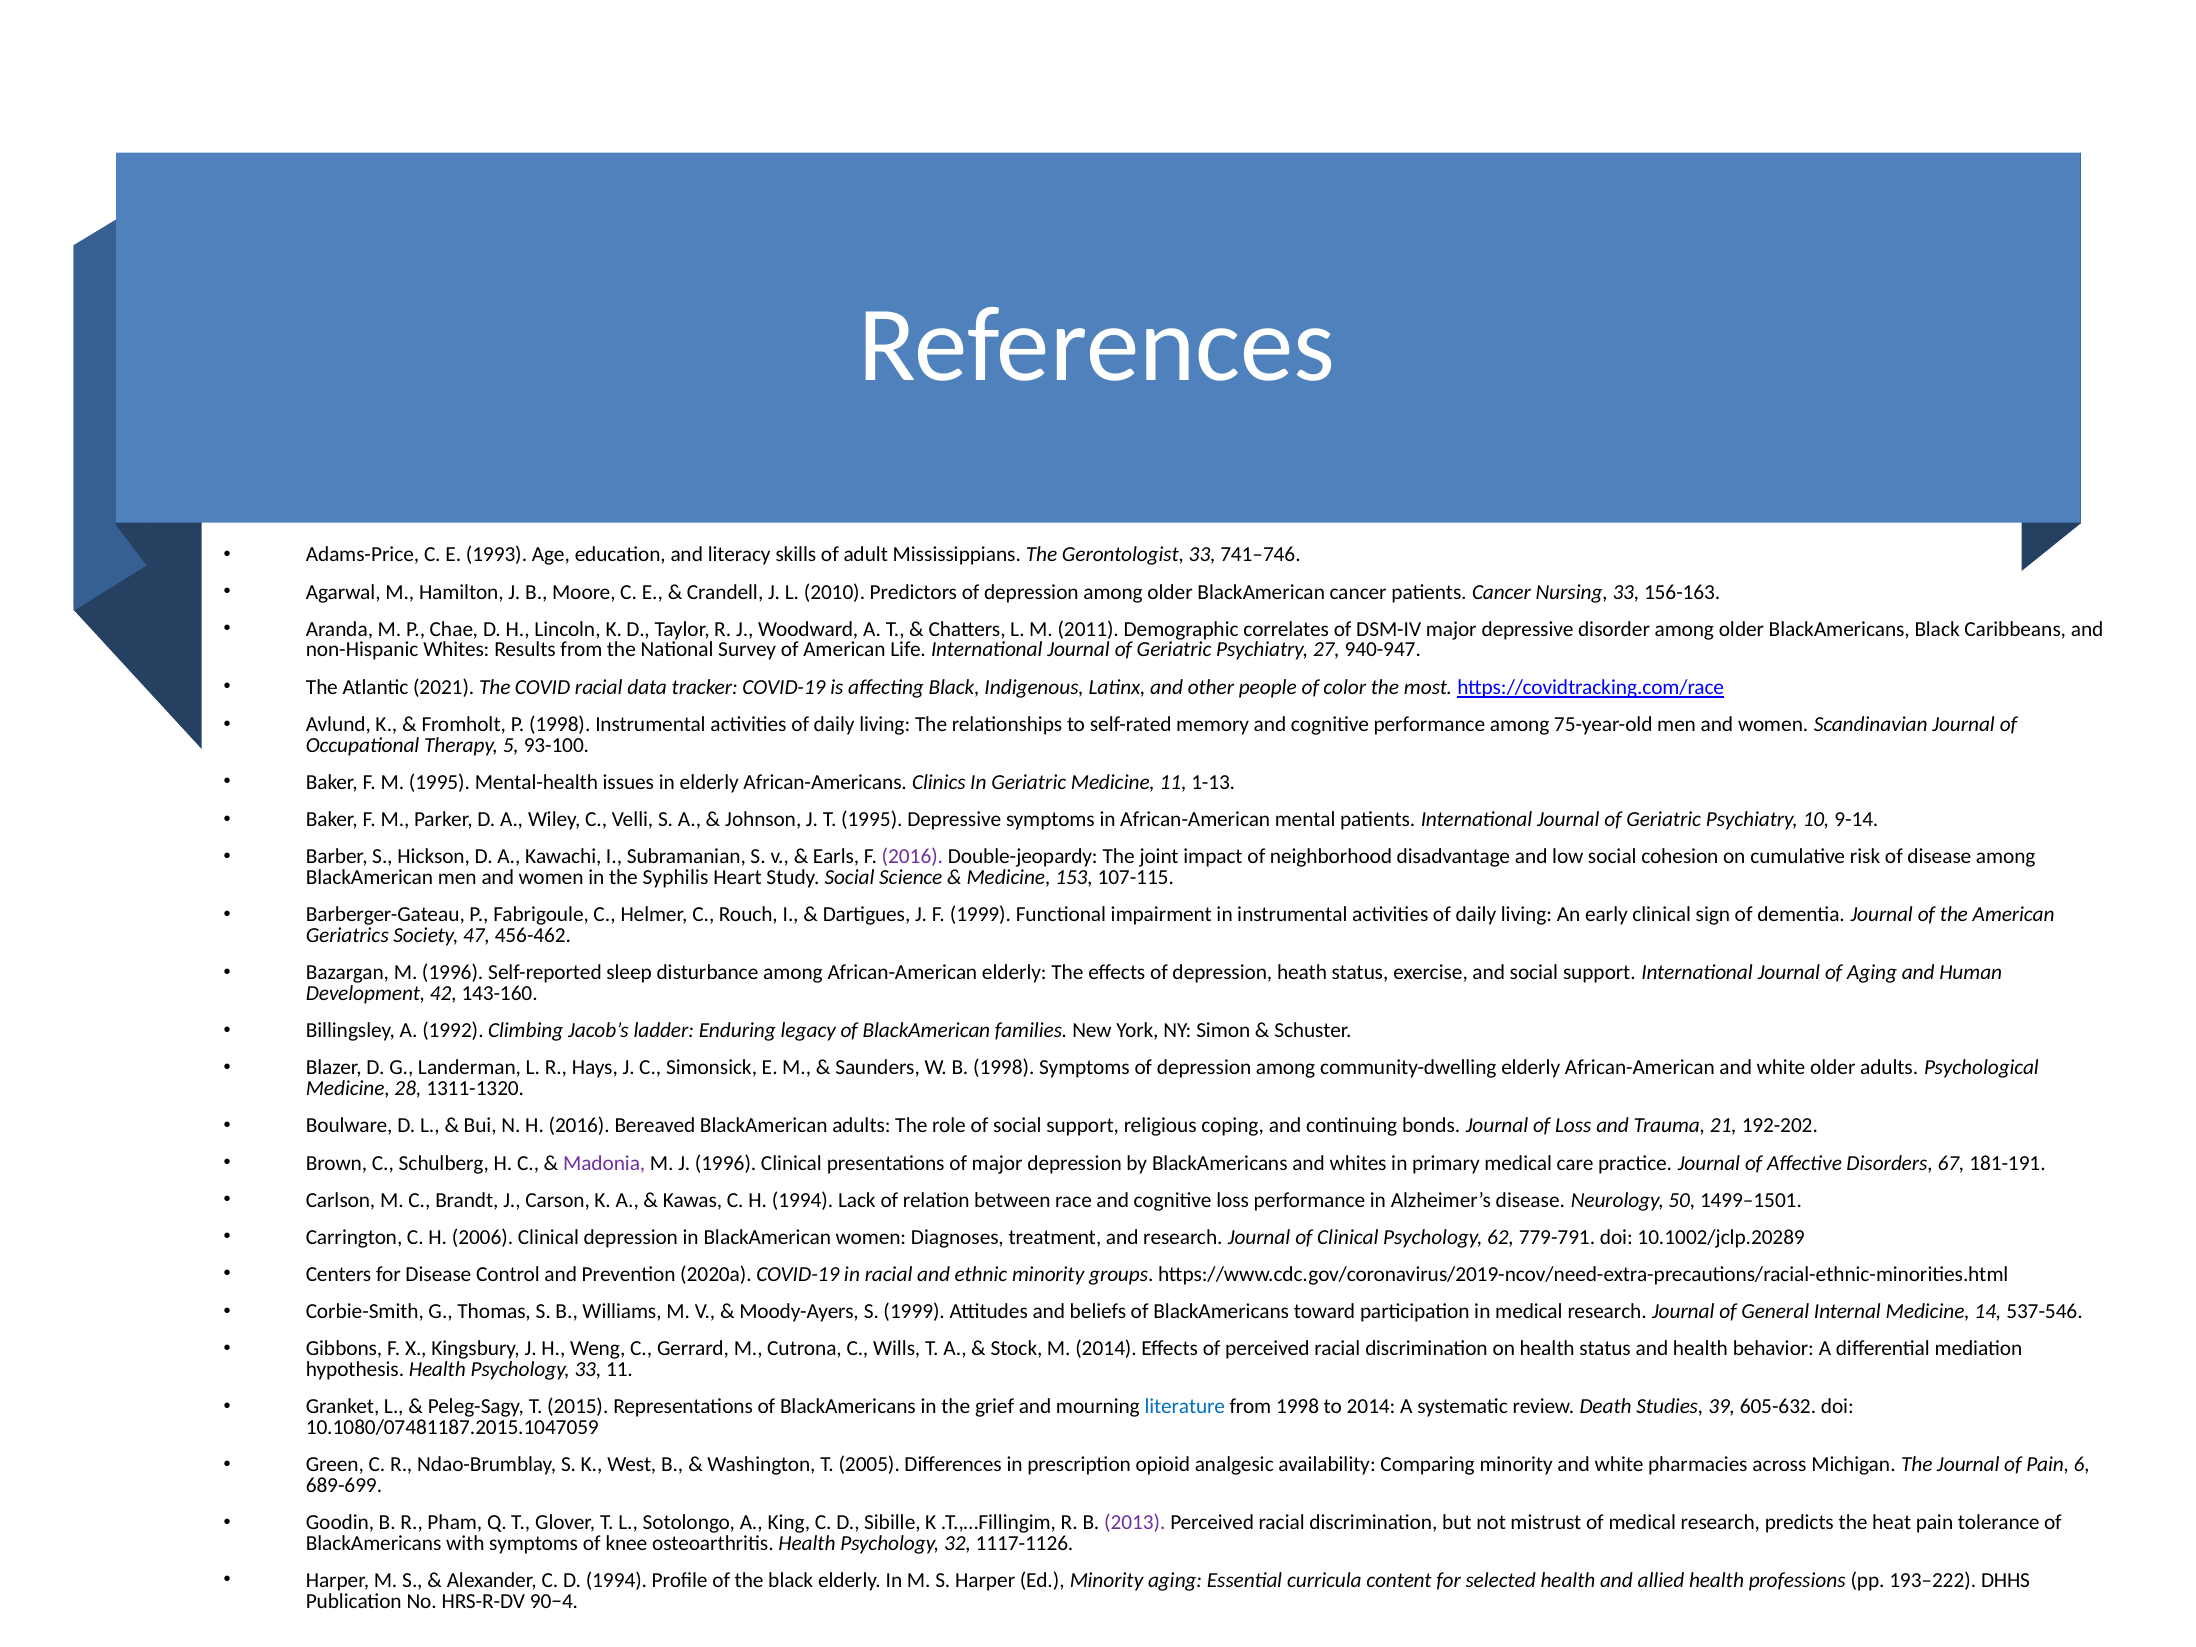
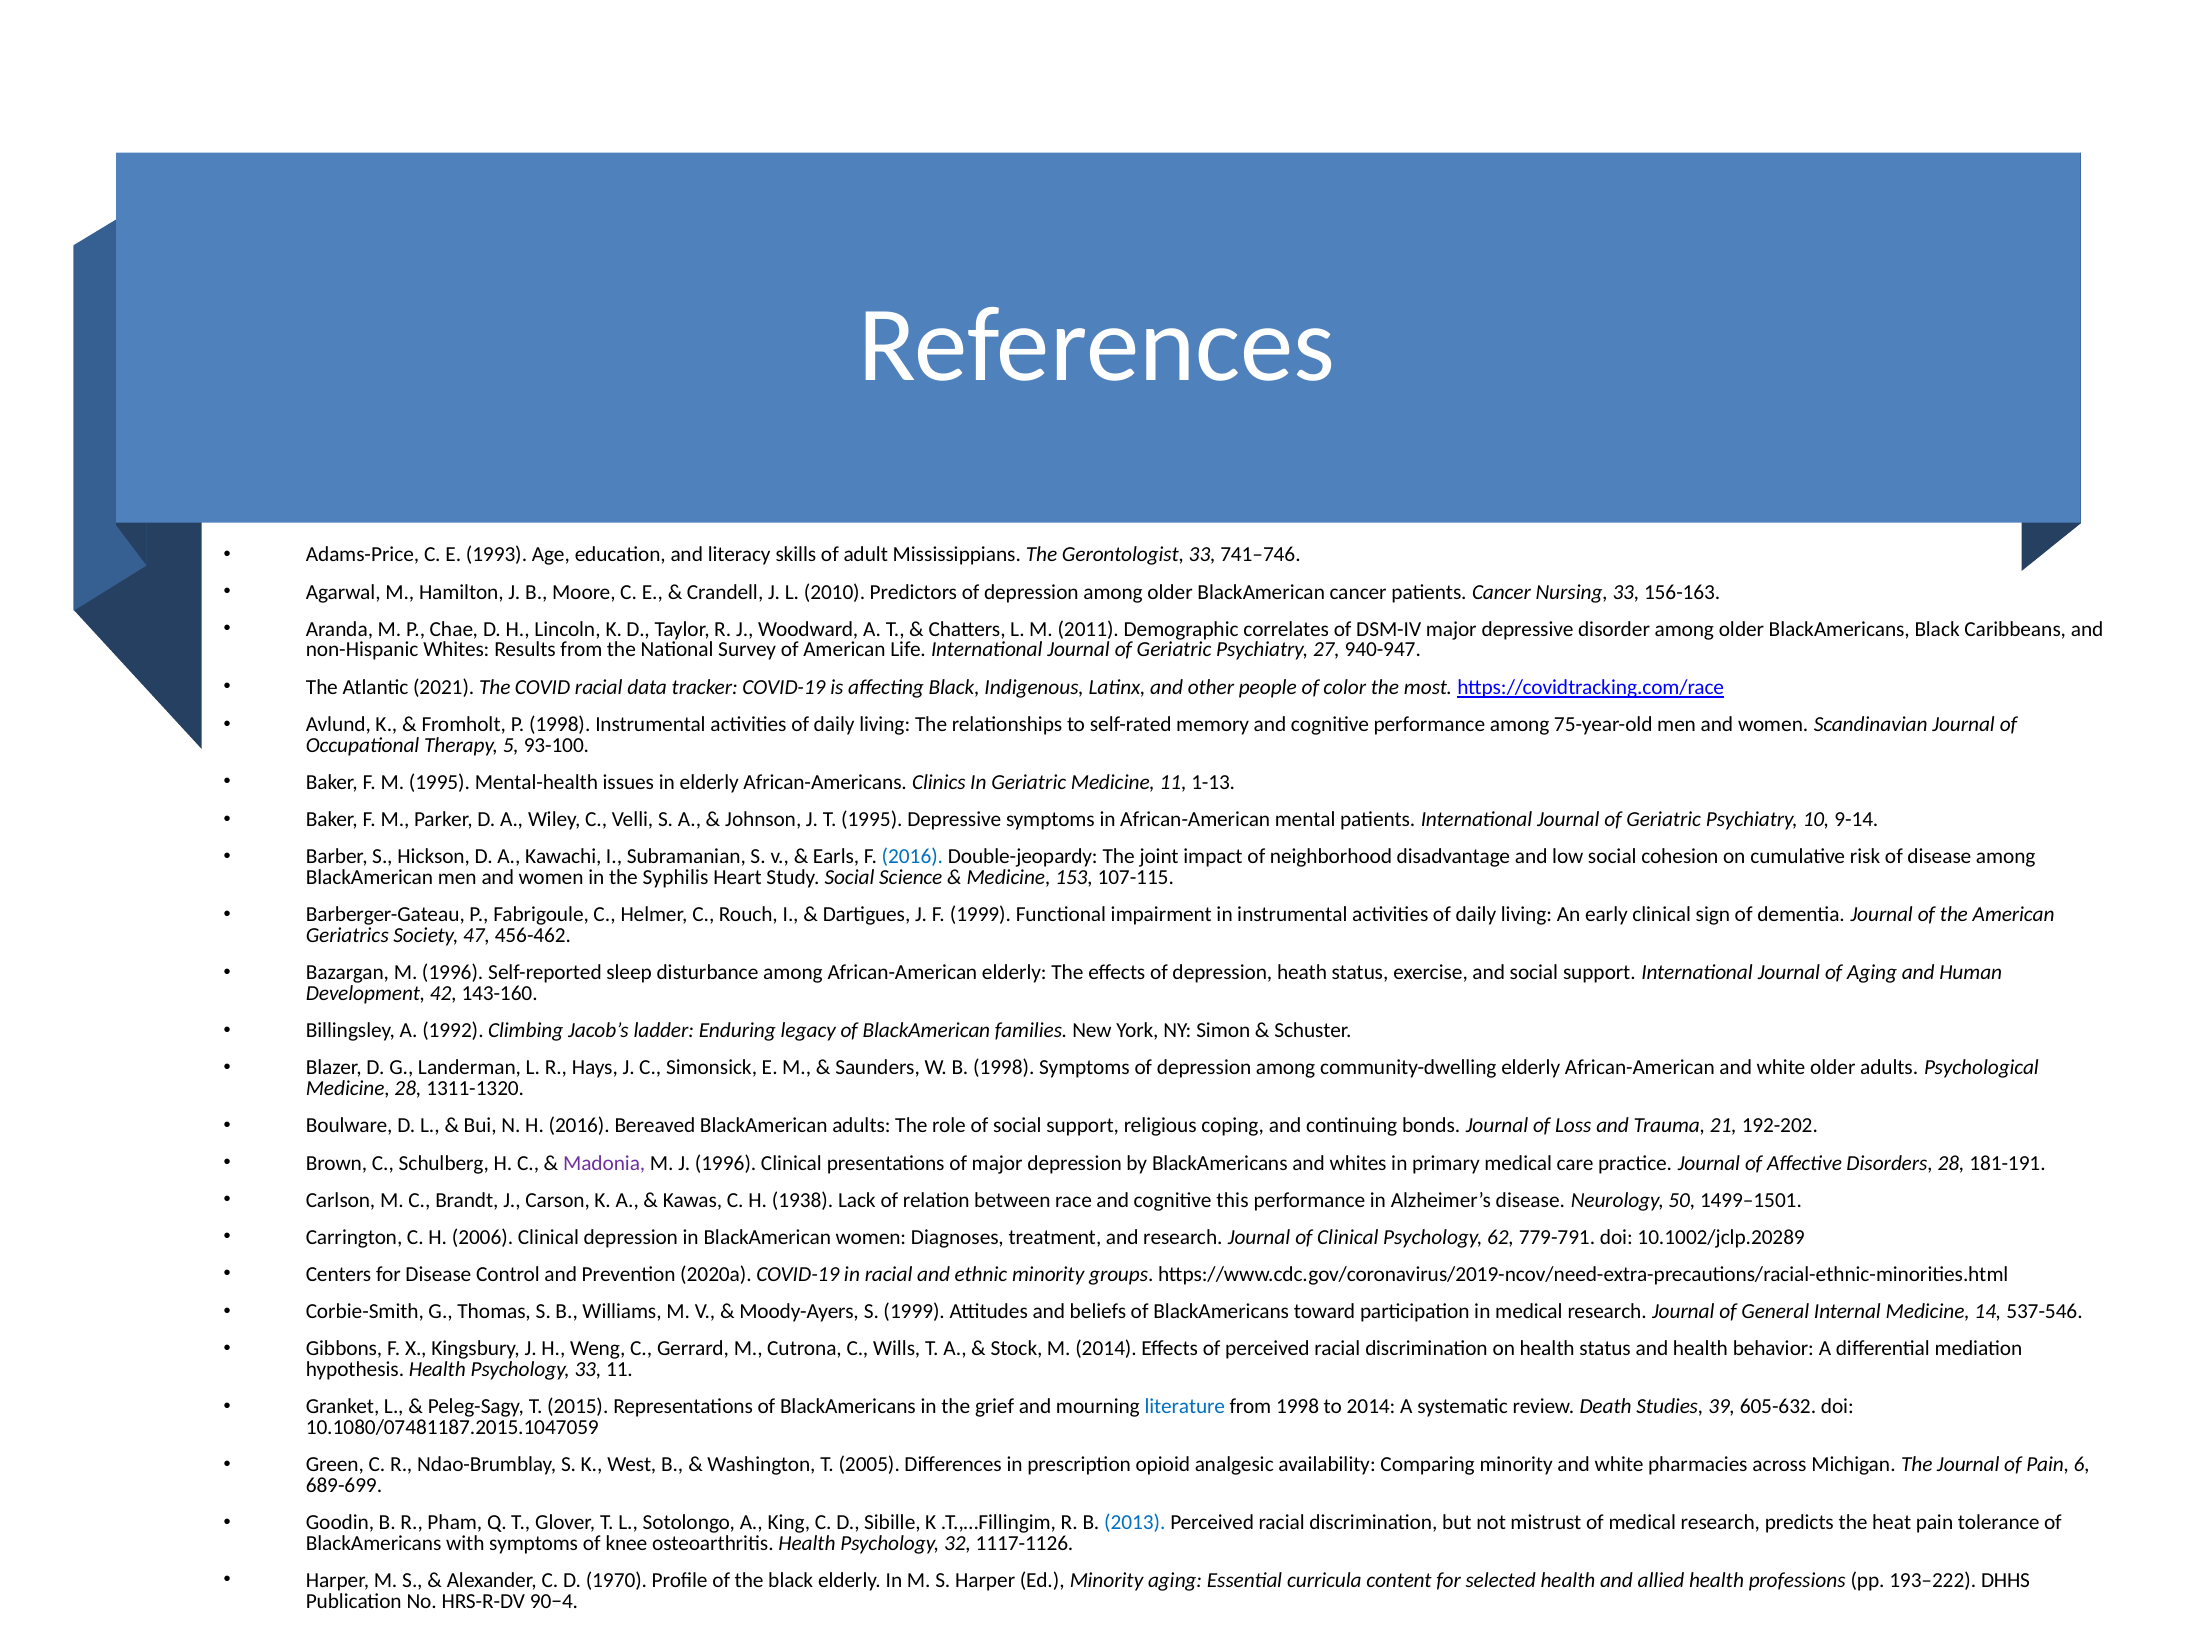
2016 at (912, 857) colour: purple -> blue
Disorders 67: 67 -> 28
H 1994: 1994 -> 1938
cognitive loss: loss -> this
2013 colour: purple -> blue
D 1994: 1994 -> 1970
